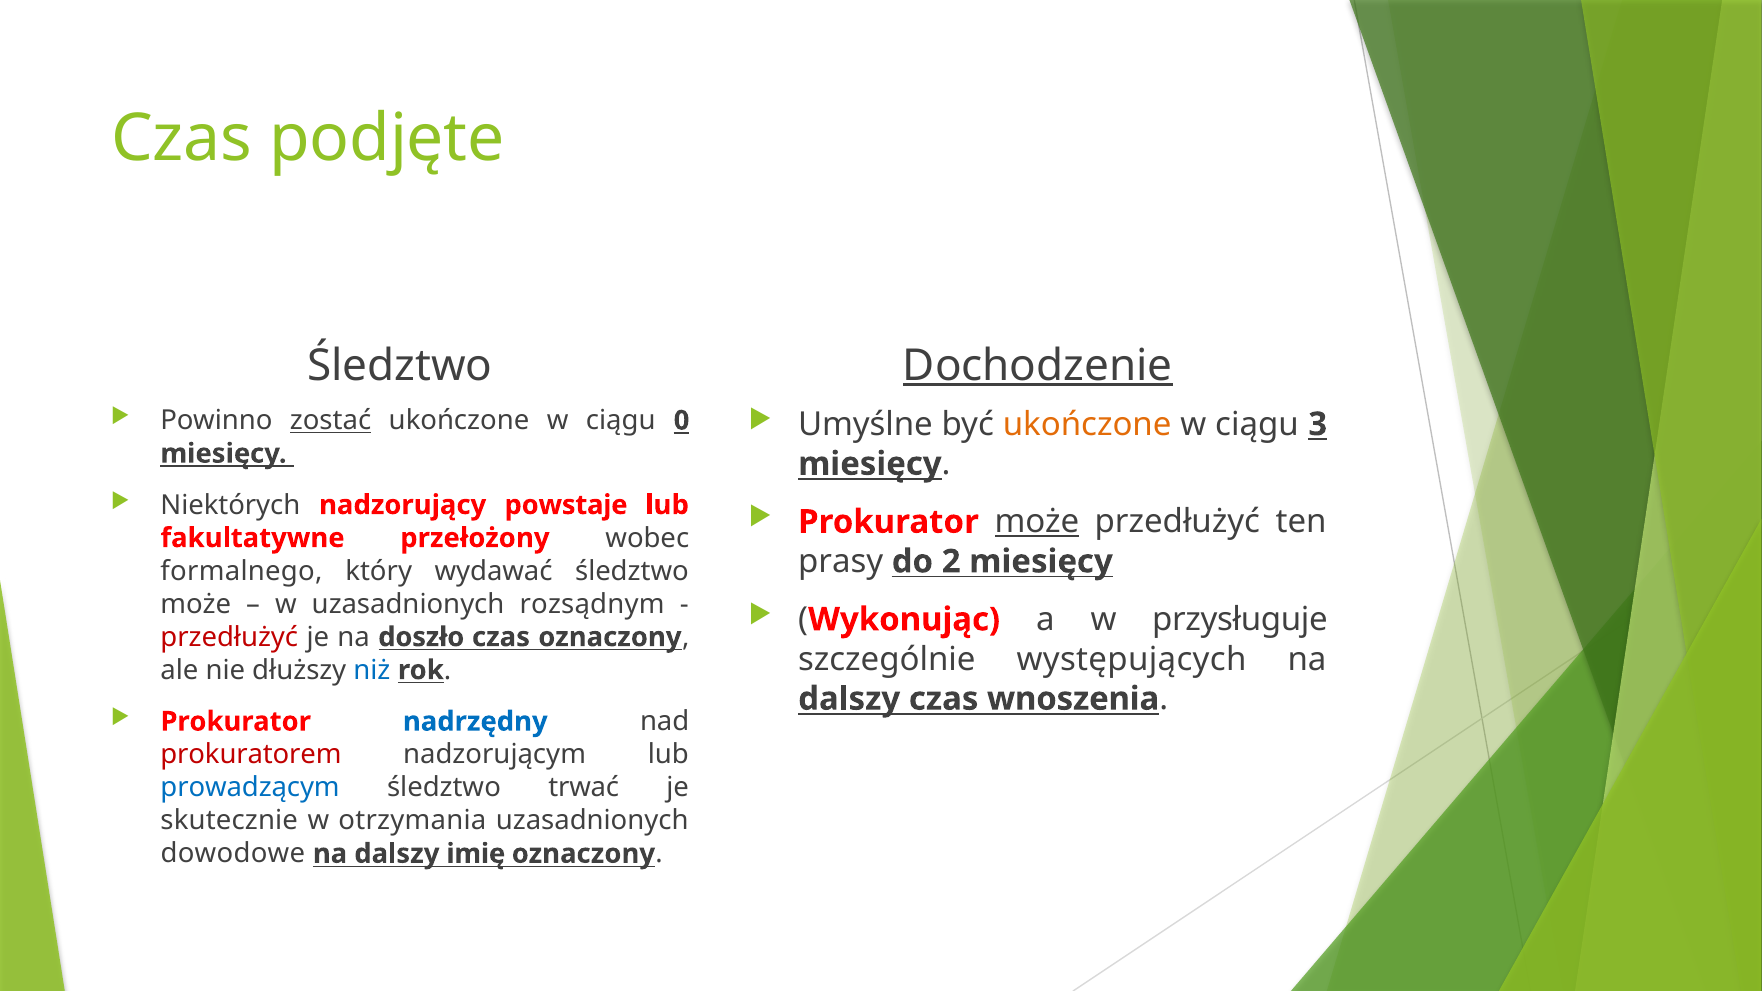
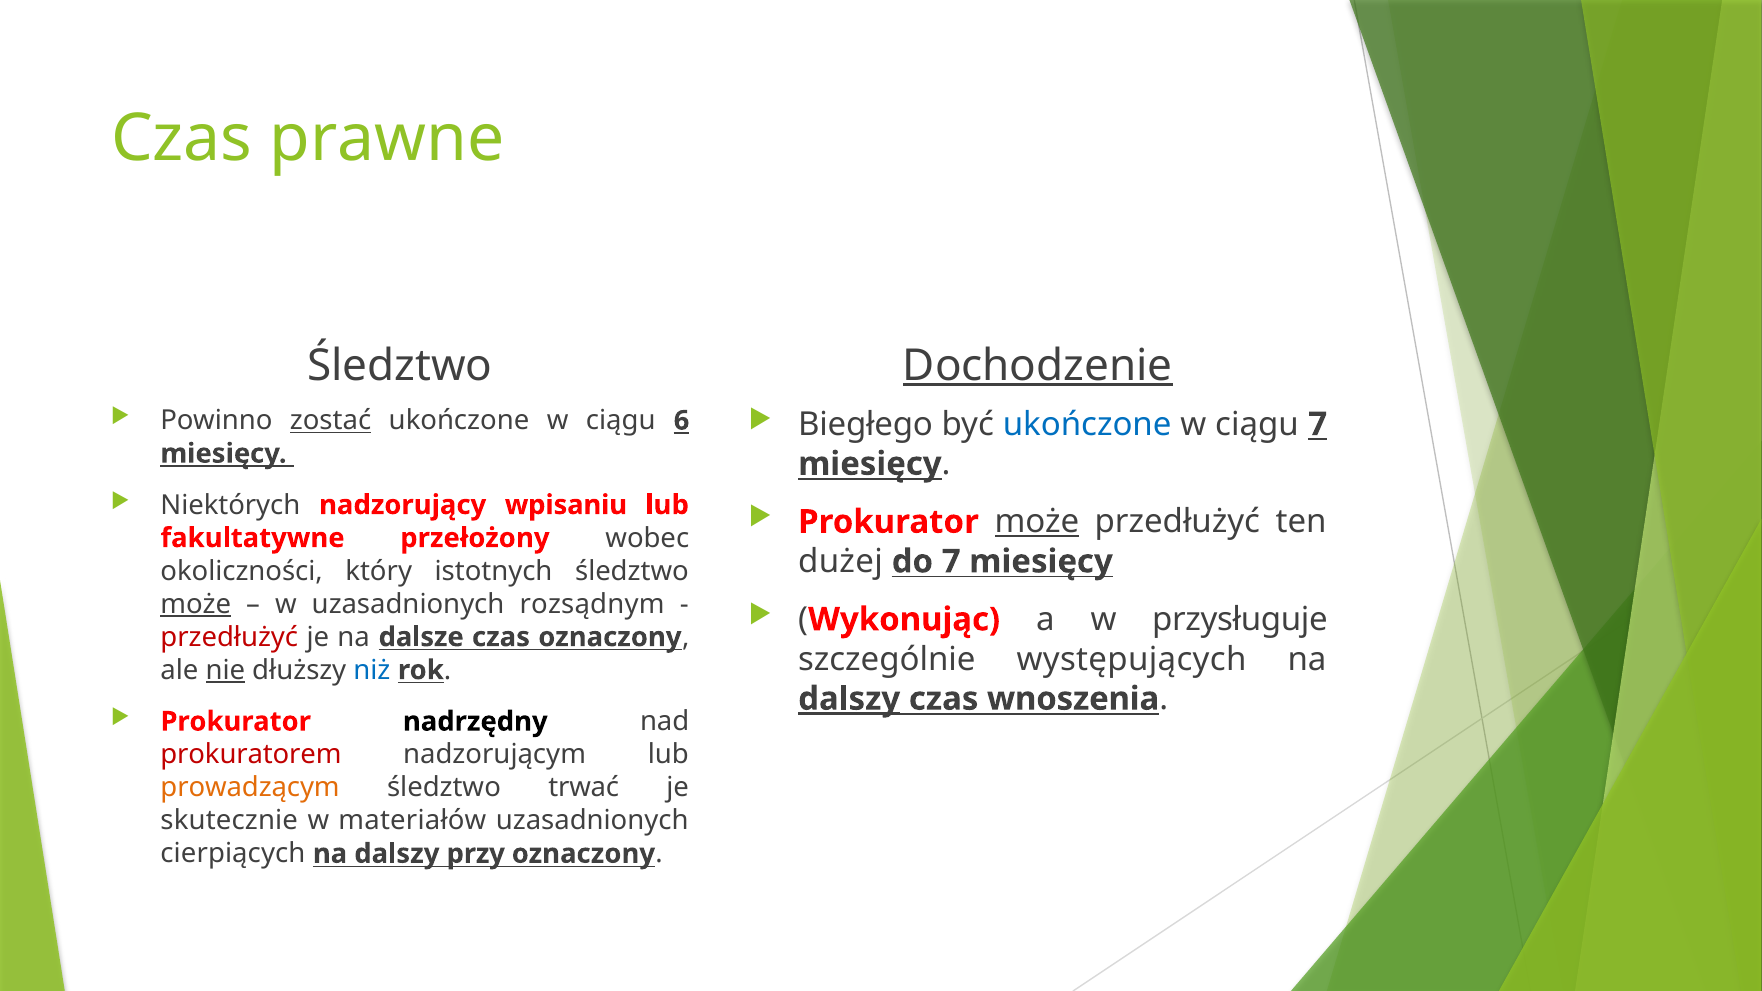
podjęte: podjęte -> prawne
0: 0 -> 6
Umyślne: Umyślne -> Biegłego
ukończone at (1087, 424) colour: orange -> blue
ciągu 3: 3 -> 7
powstaje: powstaje -> wpisaniu
prasy: prasy -> dużej
do 2: 2 -> 7
formalnego: formalnego -> okoliczności
wydawać: wydawać -> istotnych
może at (196, 604) underline: none -> present
doszło: doszło -> dalsze
nie underline: none -> present
dalszy at (849, 699) underline: none -> present
nadrzędny colour: blue -> black
prowadzącym colour: blue -> orange
otrzymania: otrzymania -> materiałów
dowodowe: dowodowe -> cierpiących
imię: imię -> przy
